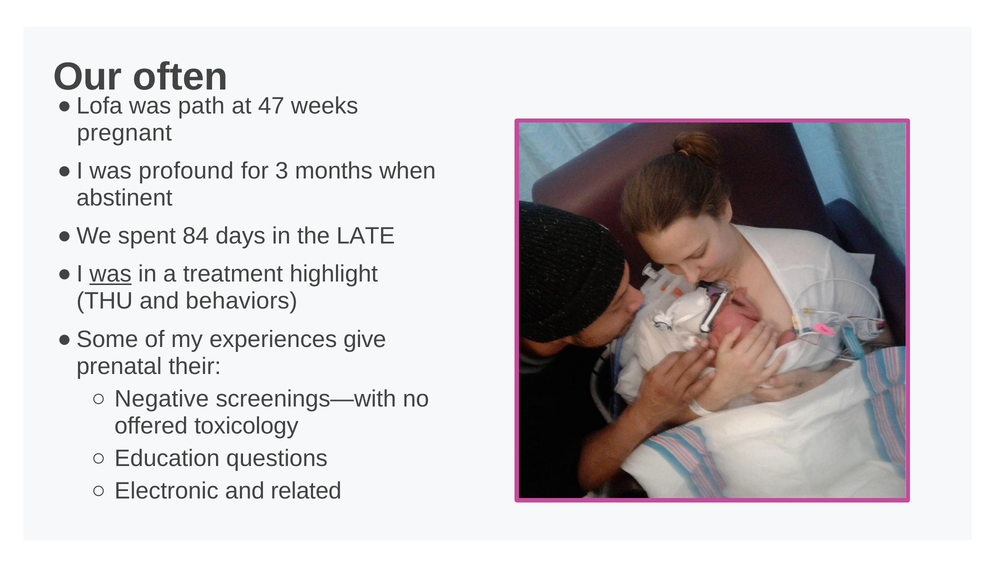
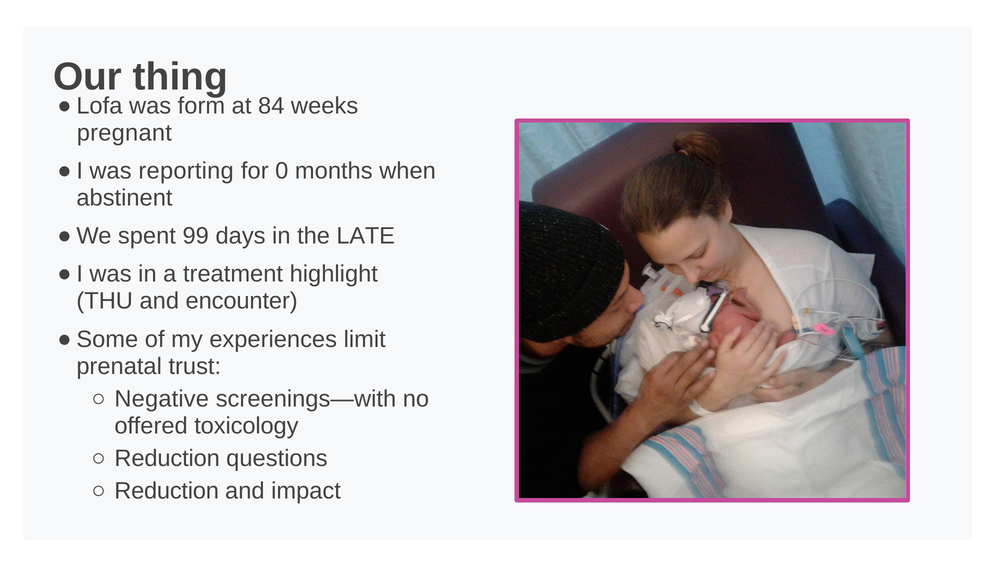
often: often -> thing
path: path -> form
47: 47 -> 84
profound: profound -> reporting
3: 3 -> 0
84: 84 -> 99
was at (111, 274) underline: present -> none
behaviors: behaviors -> encounter
give: give -> limit
their: their -> trust
Education at (167, 458): Education -> Reduction
Electronic at (166, 491): Electronic -> Reduction
related: related -> impact
